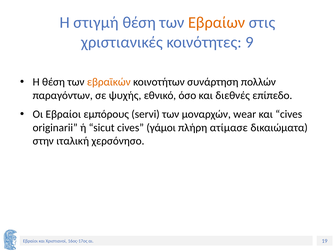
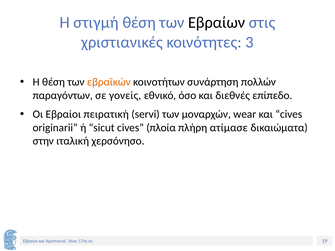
Εβραίων colour: orange -> black
9: 9 -> 3
ψυχής: ψυχής -> γονείς
εμπόρους: εμπόρους -> πειρατική
γάμοι: γάμοι -> πλοία
